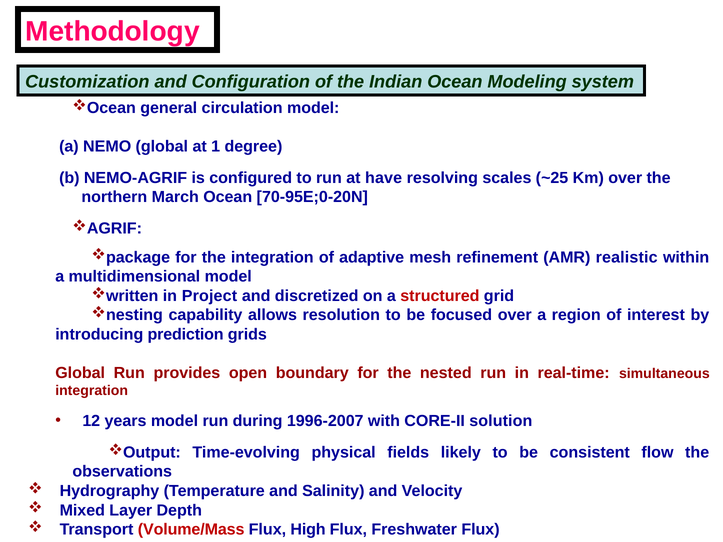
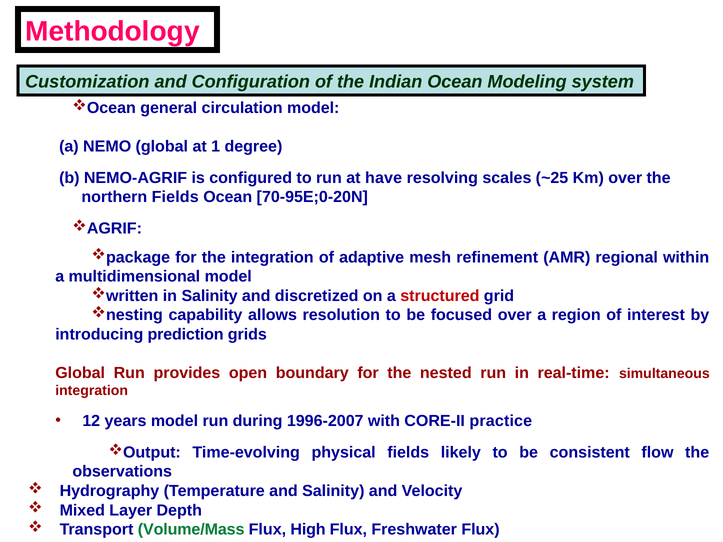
northern March: March -> Fields
realistic: realistic -> regional
in Project: Project -> Salinity
solution: solution -> practice
Volume/Mass colour: red -> green
